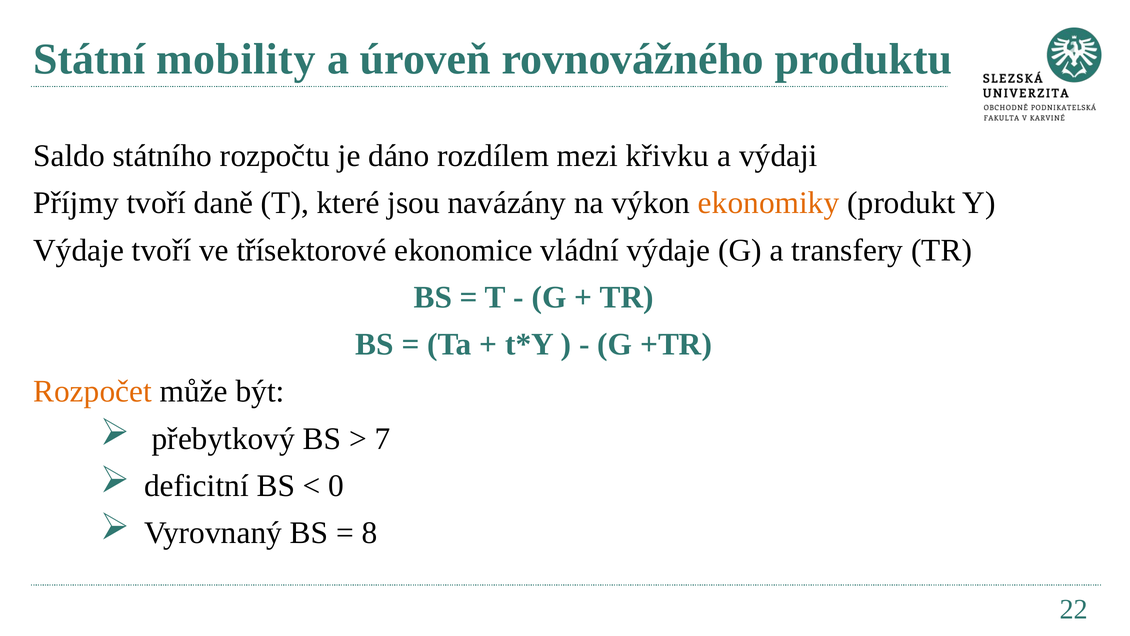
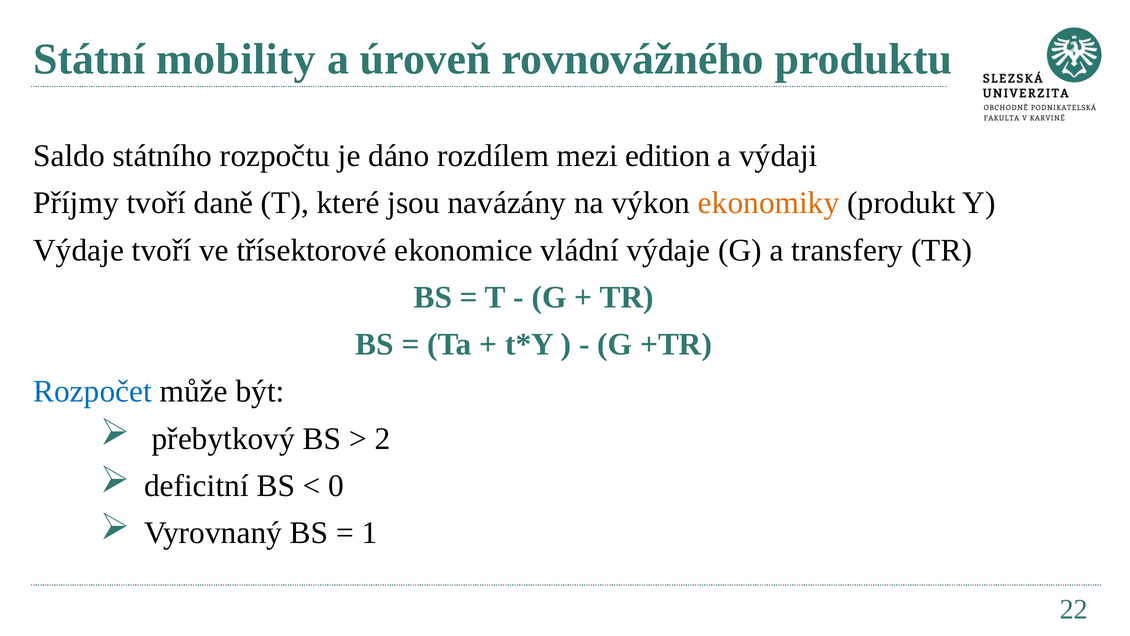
křivku: křivku -> edition
Rozpočet colour: orange -> blue
7: 7 -> 2
8: 8 -> 1
